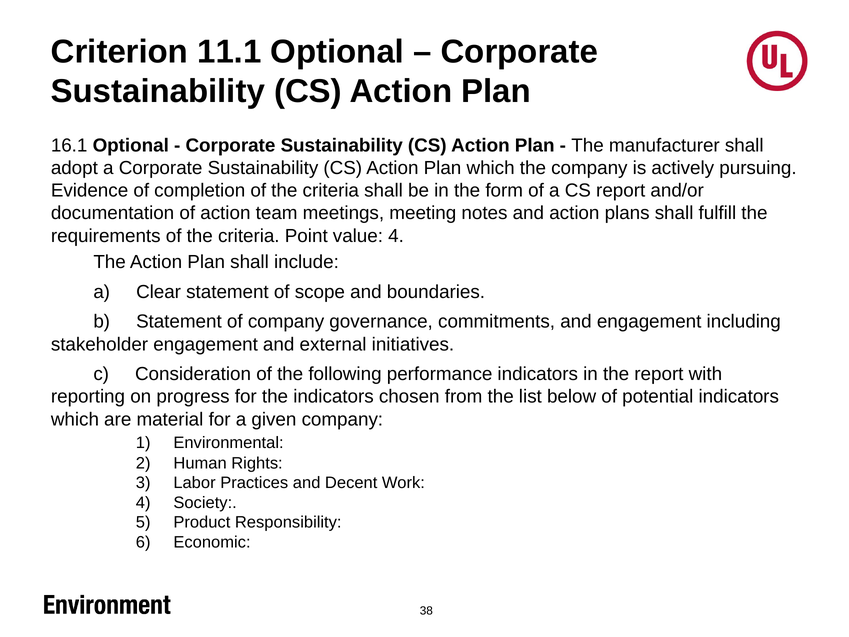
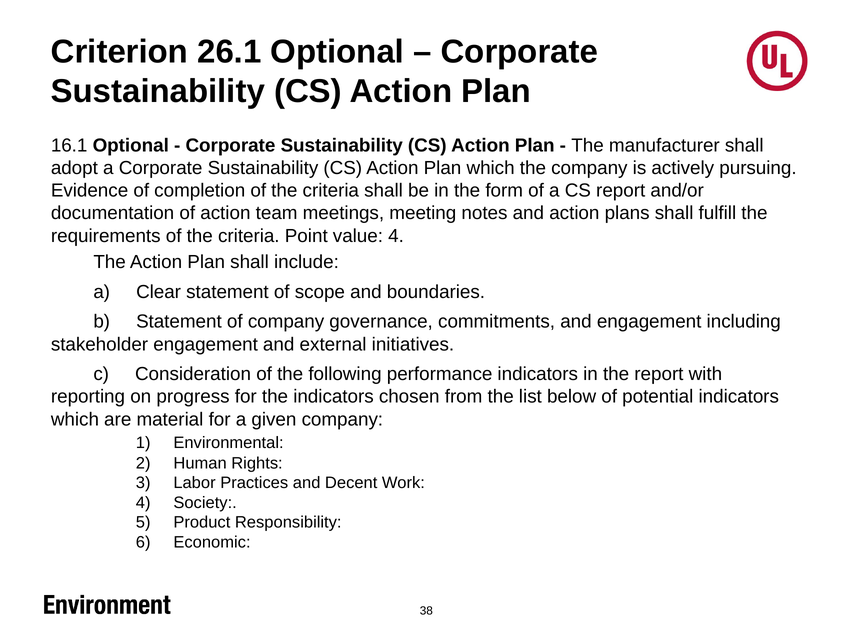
11.1: 11.1 -> 26.1
